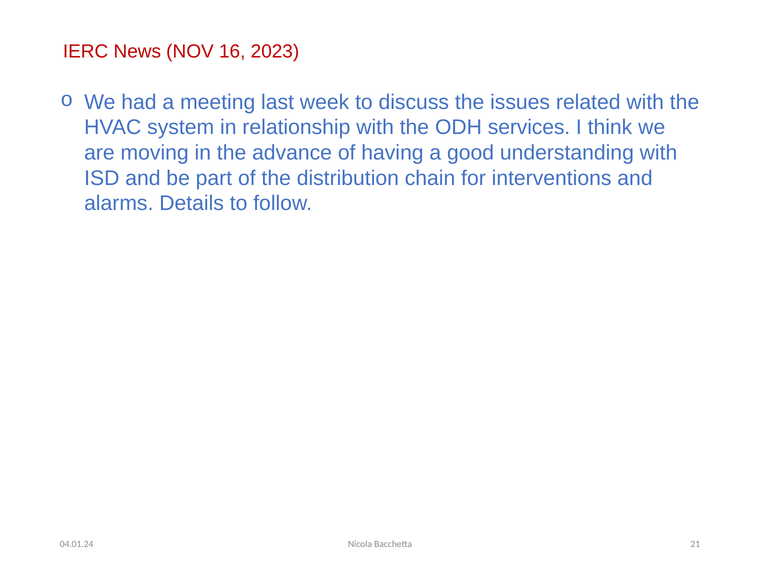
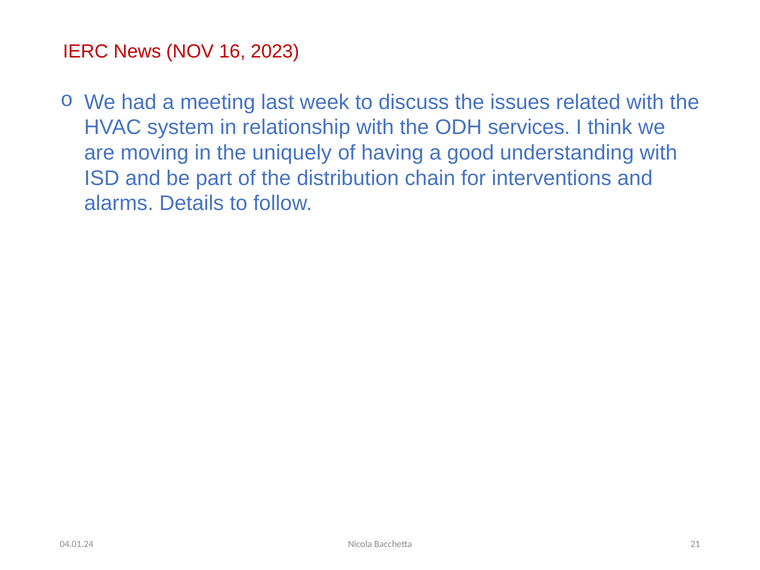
advance: advance -> uniquely
